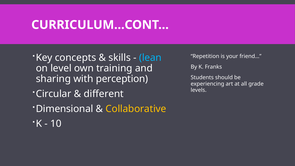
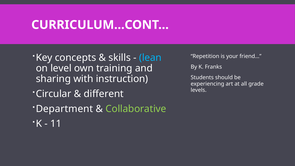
perception: perception -> instruction
Dimensional: Dimensional -> Department
Collaborative colour: yellow -> light green
10: 10 -> 11
